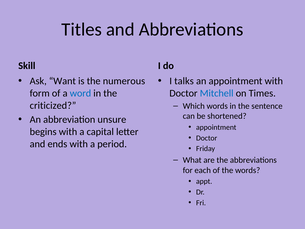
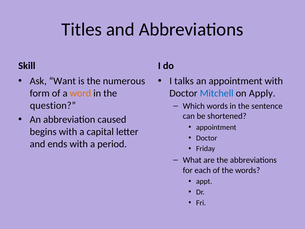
word colour: blue -> orange
Times: Times -> Apply
criticized: criticized -> question
unsure: unsure -> caused
